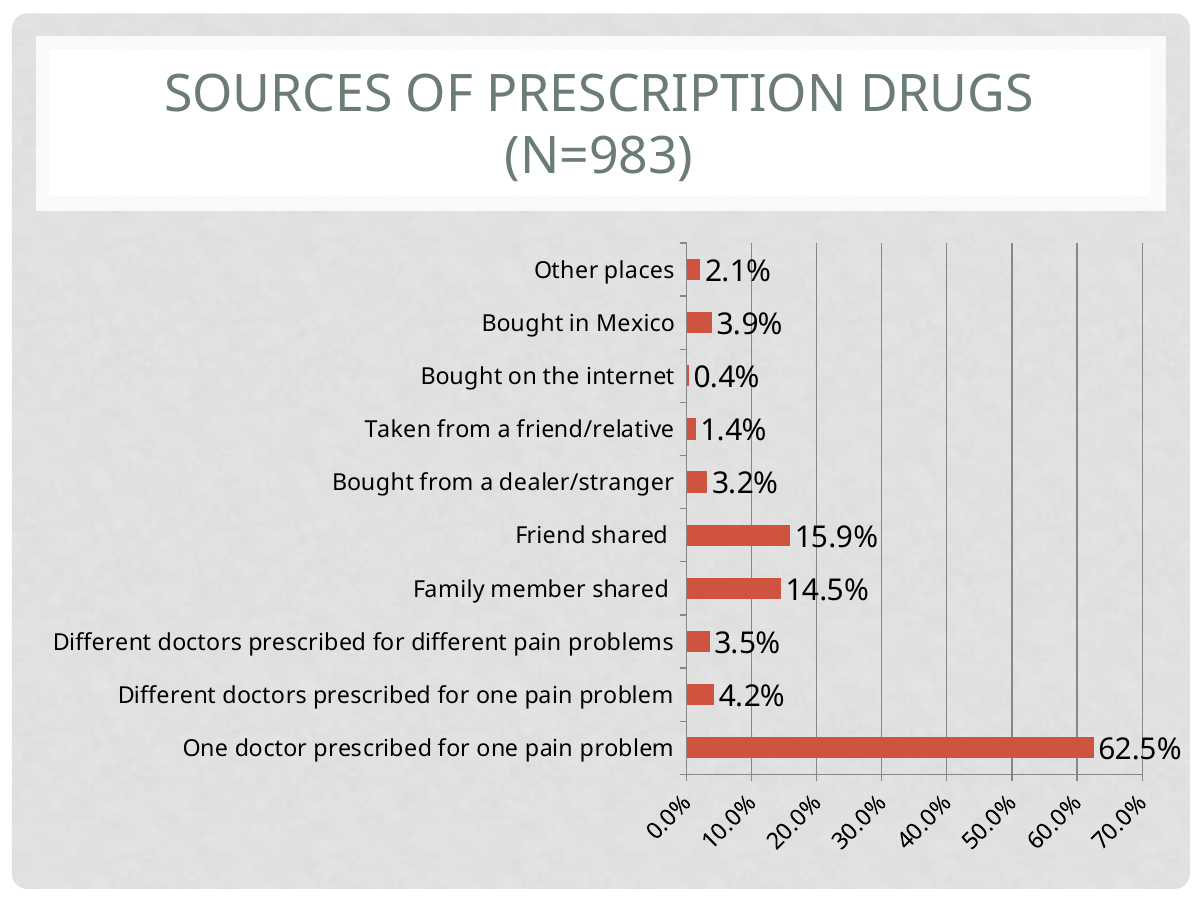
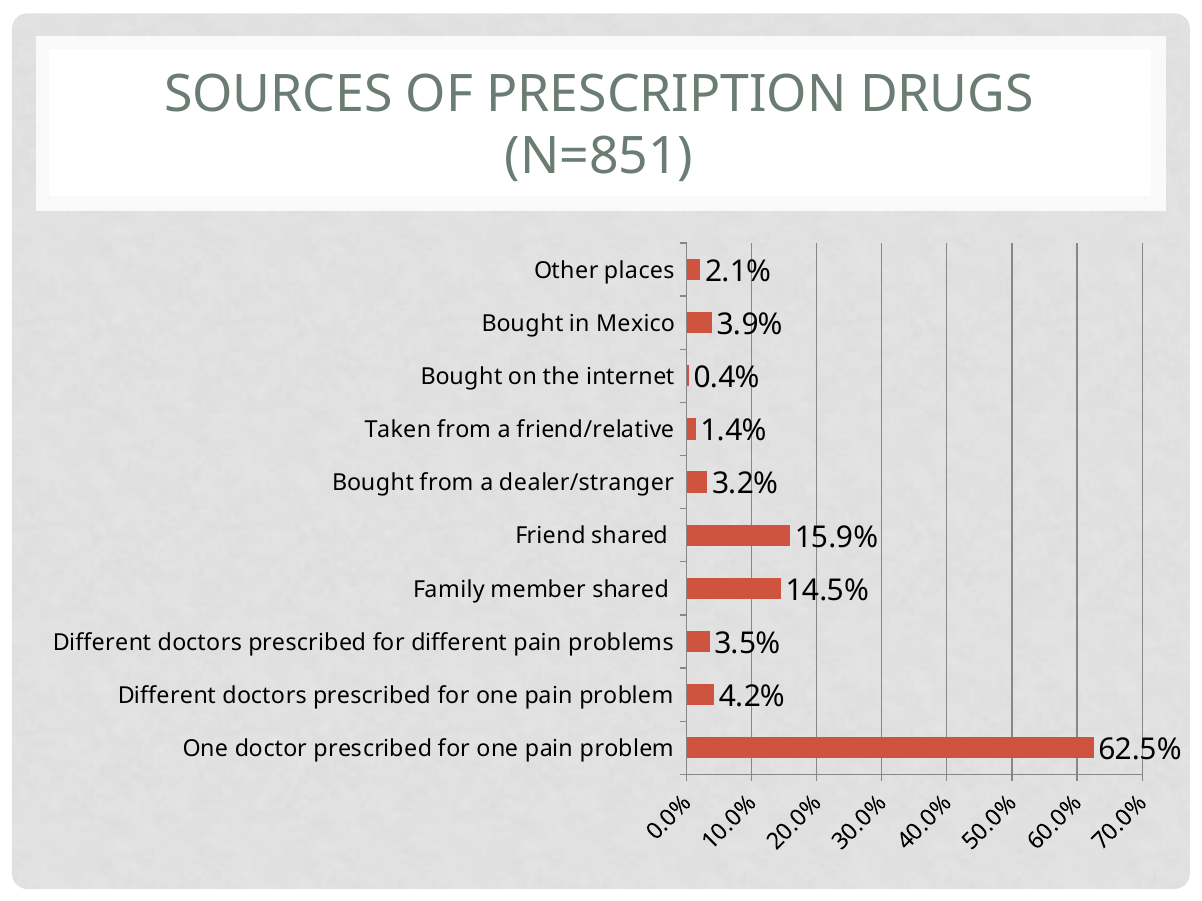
N=983: N=983 -> N=851
